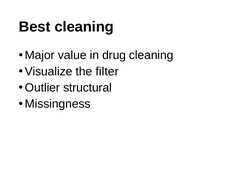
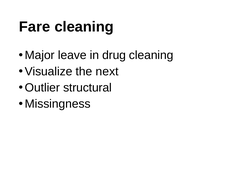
Best: Best -> Fare
value: value -> leave
filter: filter -> next
